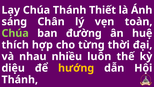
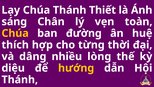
Chúa at (15, 33) colour: light green -> yellow
nhau: nhau -> dâng
luôn: luôn -> lòng
